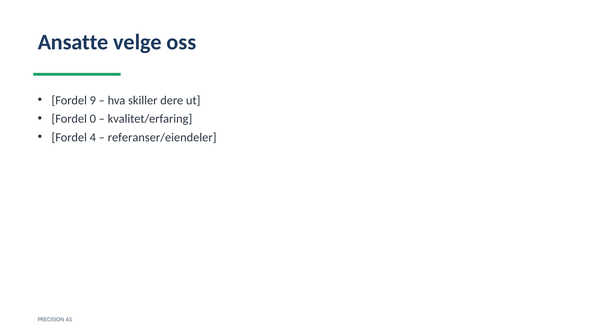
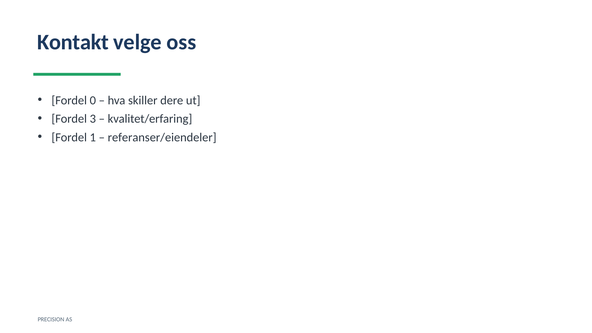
Ansatte: Ansatte -> Kontakt
9: 9 -> 0
0: 0 -> 3
4: 4 -> 1
